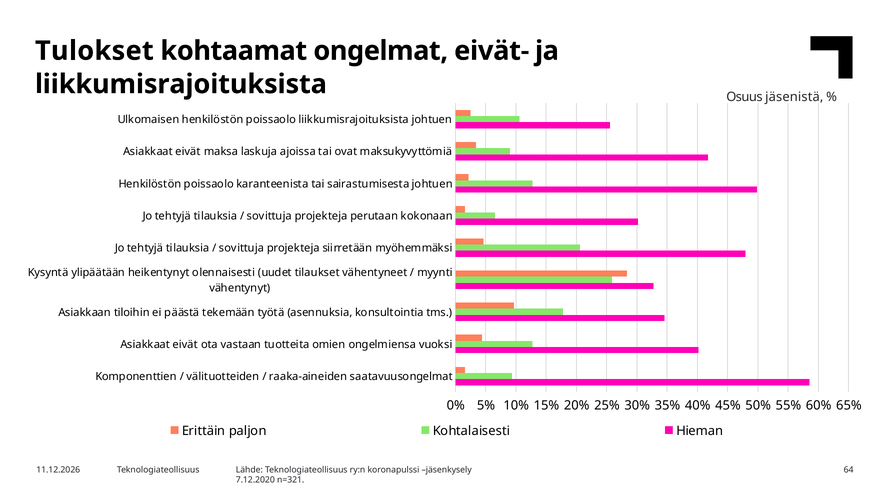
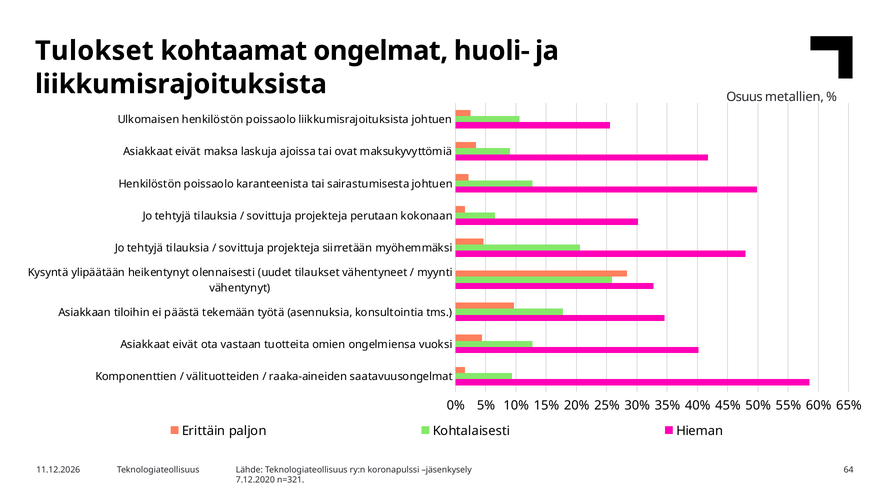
eivät-: eivät- -> huoli-
jäsenistä: jäsenistä -> metallien
